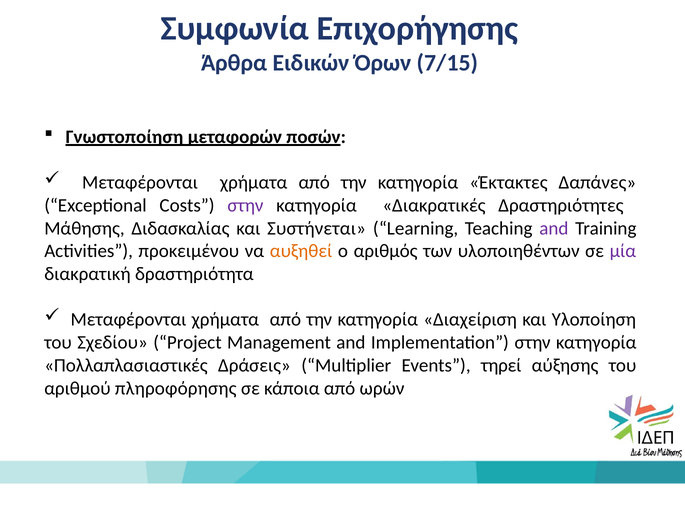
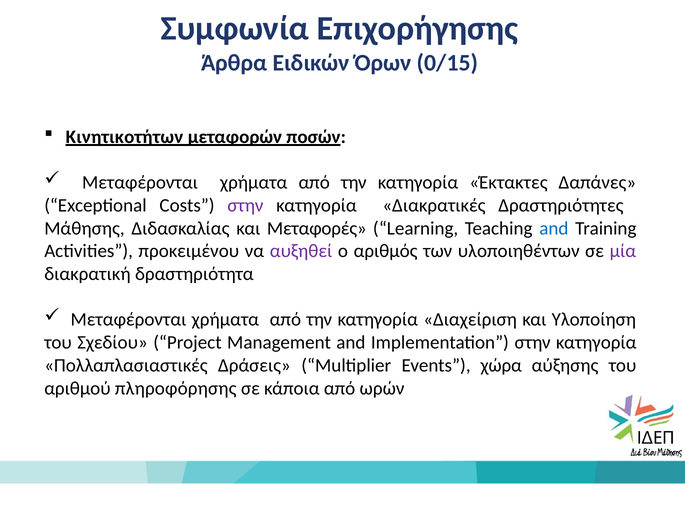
7/15: 7/15 -> 0/15
Γνωστοποίηση: Γνωστοποίηση -> Κινητικοτήτων
Συστήνεται: Συστήνεται -> Μεταφορές
and at (554, 228) colour: purple -> blue
αυξηθεί colour: orange -> purple
τηρεί: τηρεί -> χώρα
